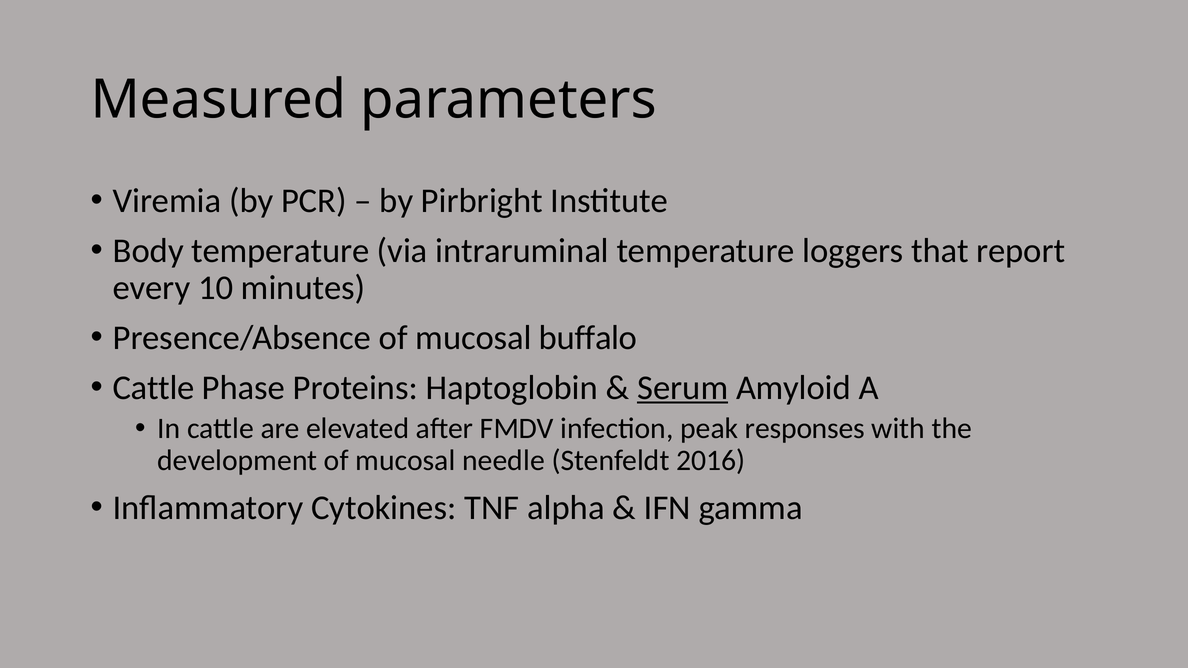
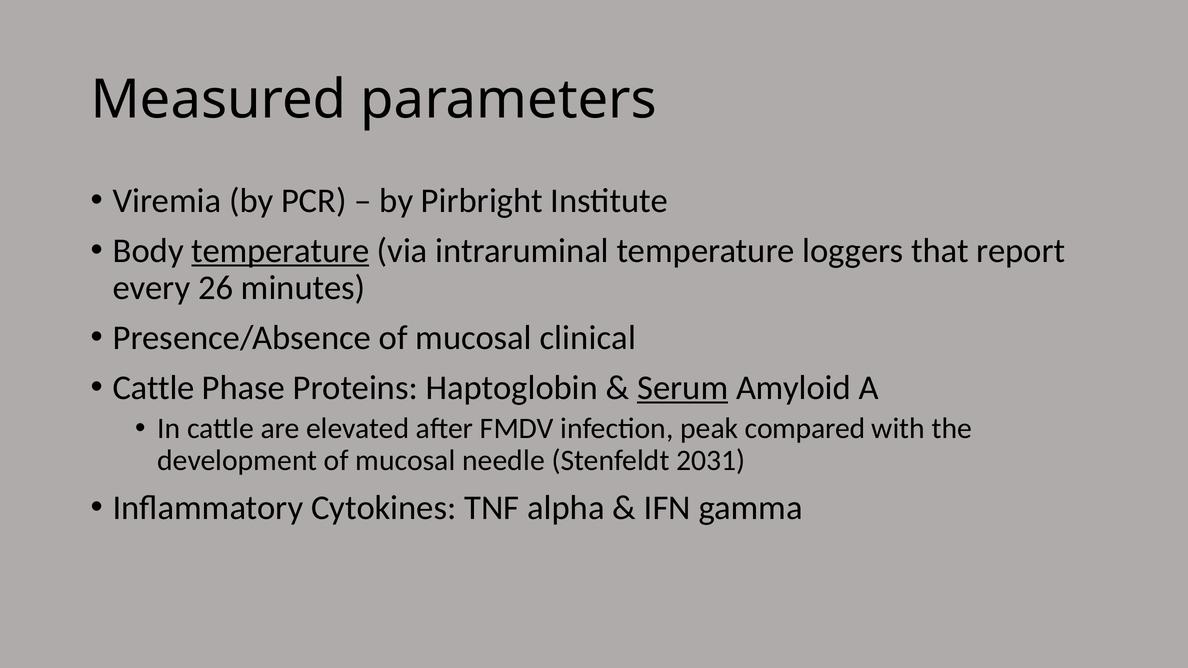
temperature at (280, 251) underline: none -> present
10: 10 -> 26
buffalo: buffalo -> clinical
responses: responses -> compared
2016: 2016 -> 2031
